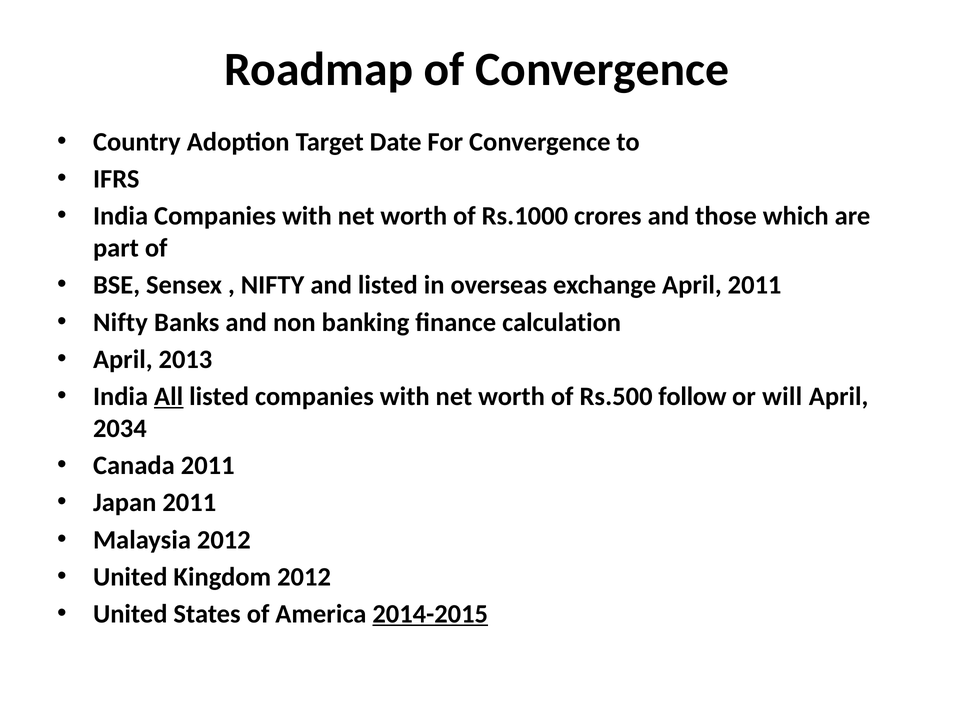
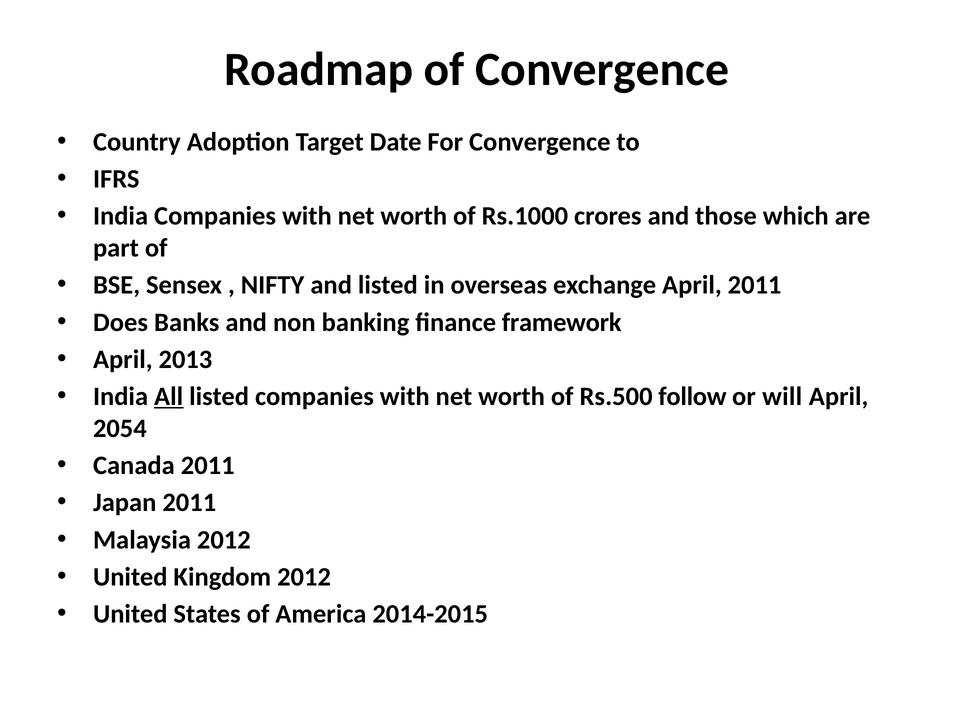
Nifty at (120, 322): Nifty -> Does
calculation: calculation -> framework
2034: 2034 -> 2054
2014-2015 underline: present -> none
